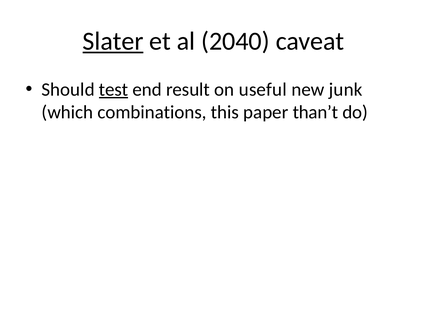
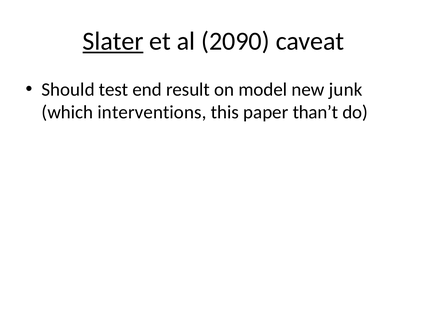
2040: 2040 -> 2090
test underline: present -> none
useful: useful -> model
combinations: combinations -> interventions
